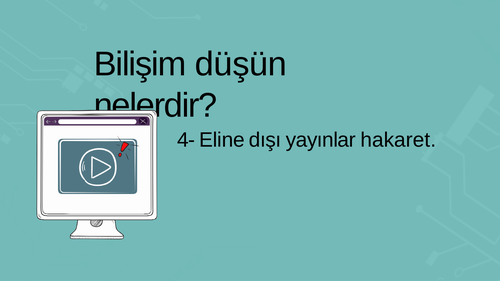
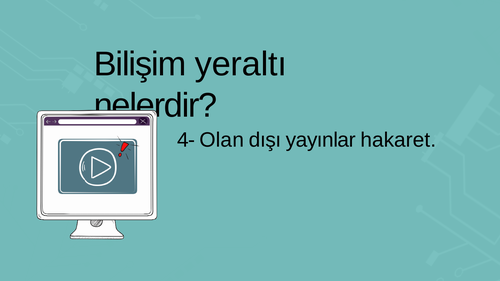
düşün: düşün -> yeraltı
Eline: Eline -> Olan
